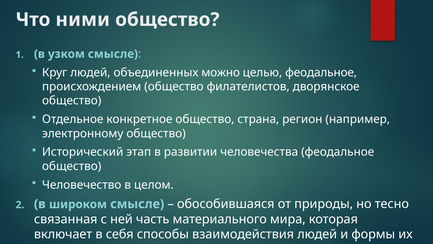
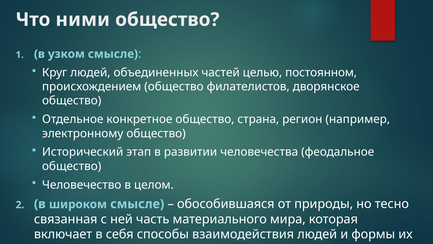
можно: можно -> частей
целью феодальное: феодальное -> постоянном
